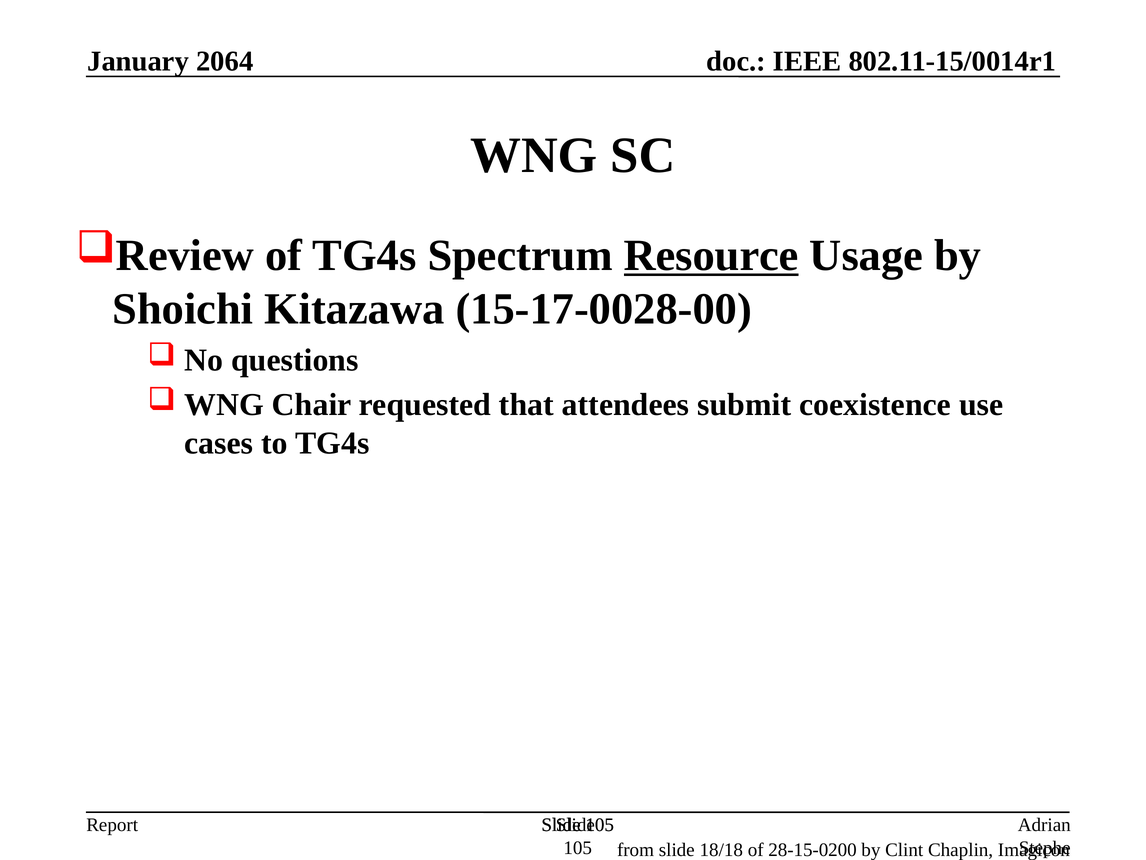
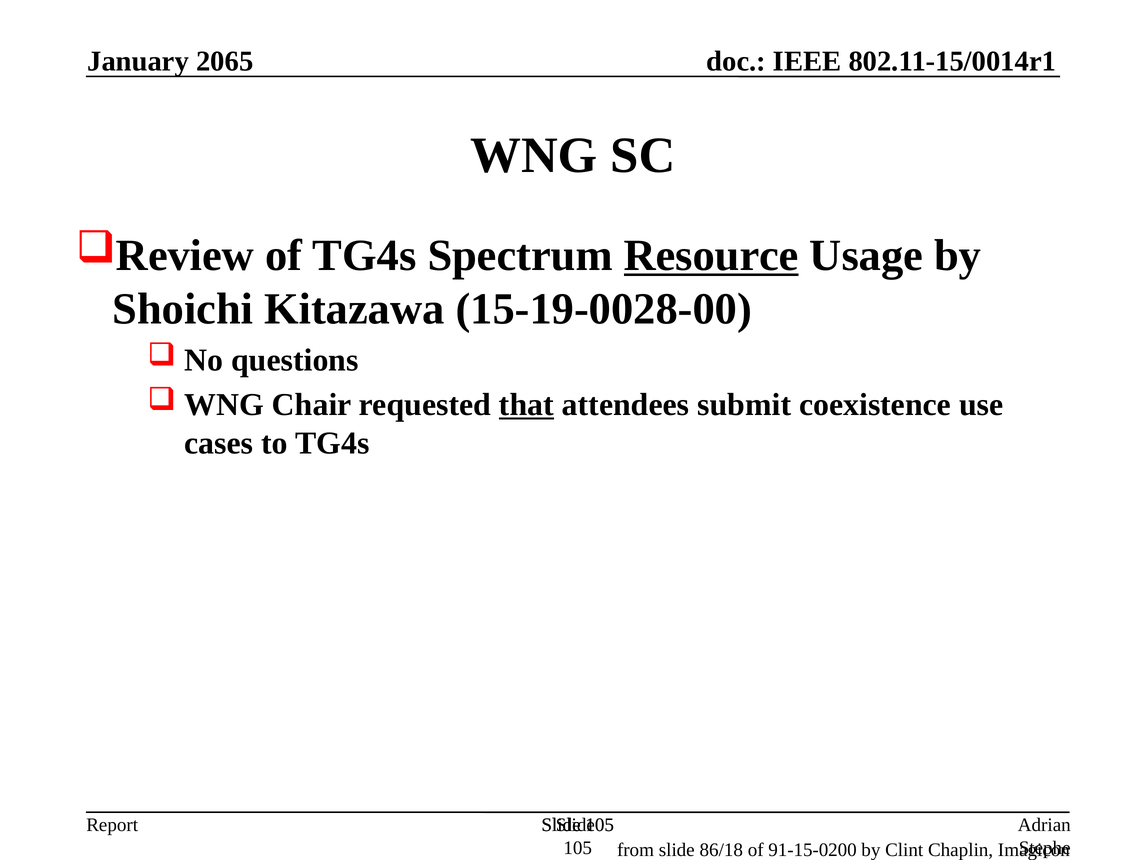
2064: 2064 -> 2065
15-17-0028-00: 15-17-0028-00 -> 15-19-0028-00
that underline: none -> present
18/18: 18/18 -> 86/18
28-15-0200: 28-15-0200 -> 91-15-0200
